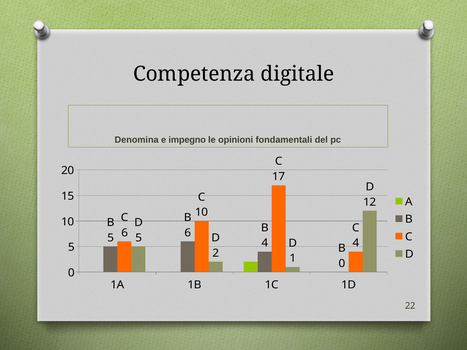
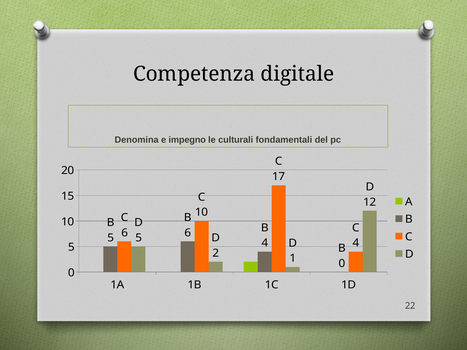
opinioni: opinioni -> culturali
